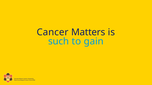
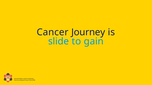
Matters: Matters -> Journey
such: such -> slide
